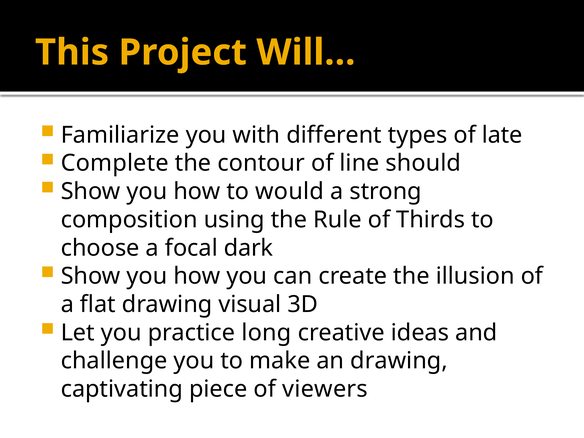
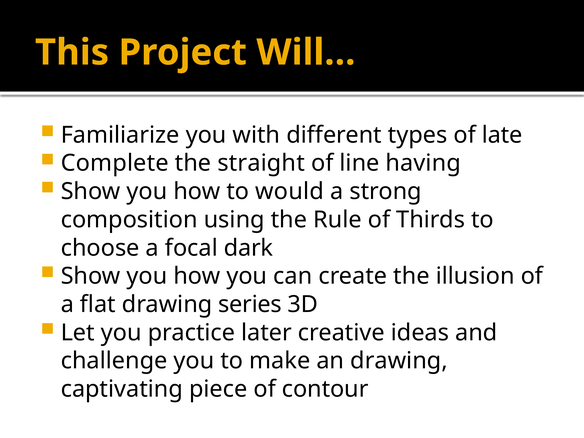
contour: contour -> straight
should: should -> having
visual: visual -> series
long: long -> later
viewers: viewers -> contour
